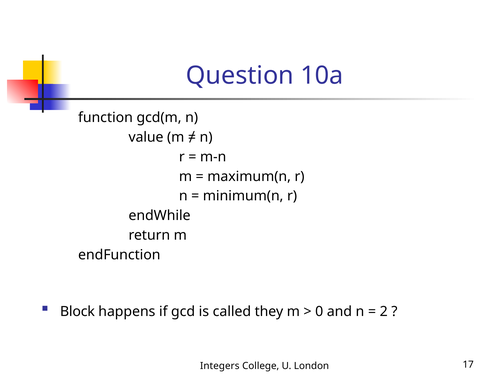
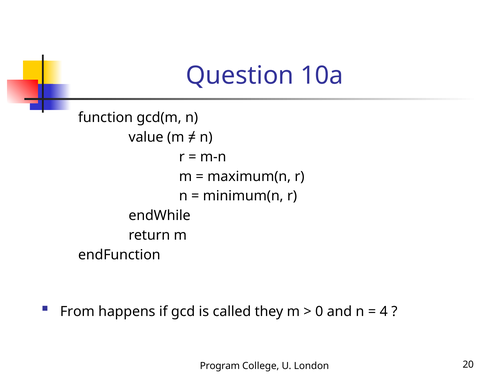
Block: Block -> From
2: 2 -> 4
Integers: Integers -> Program
17: 17 -> 20
